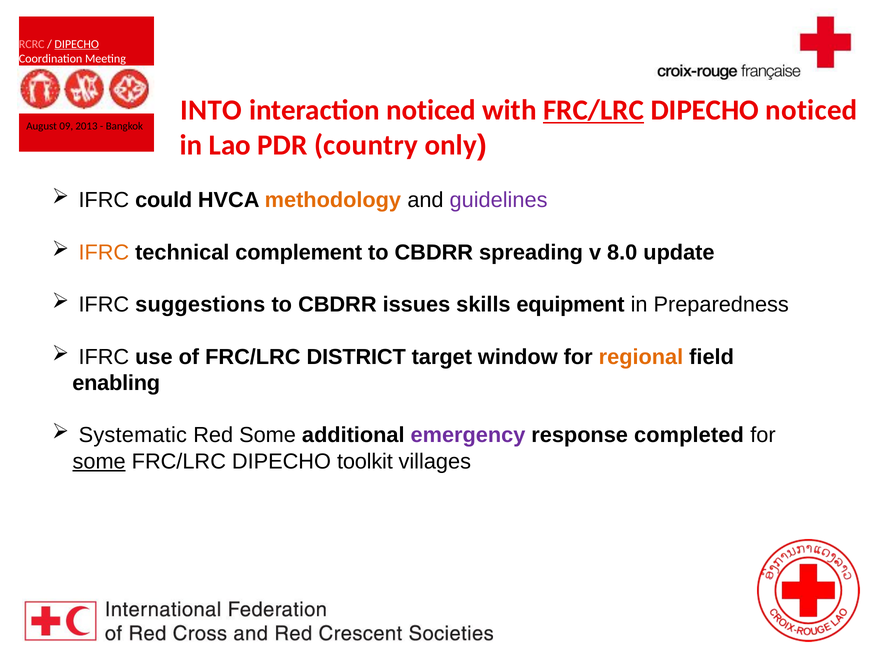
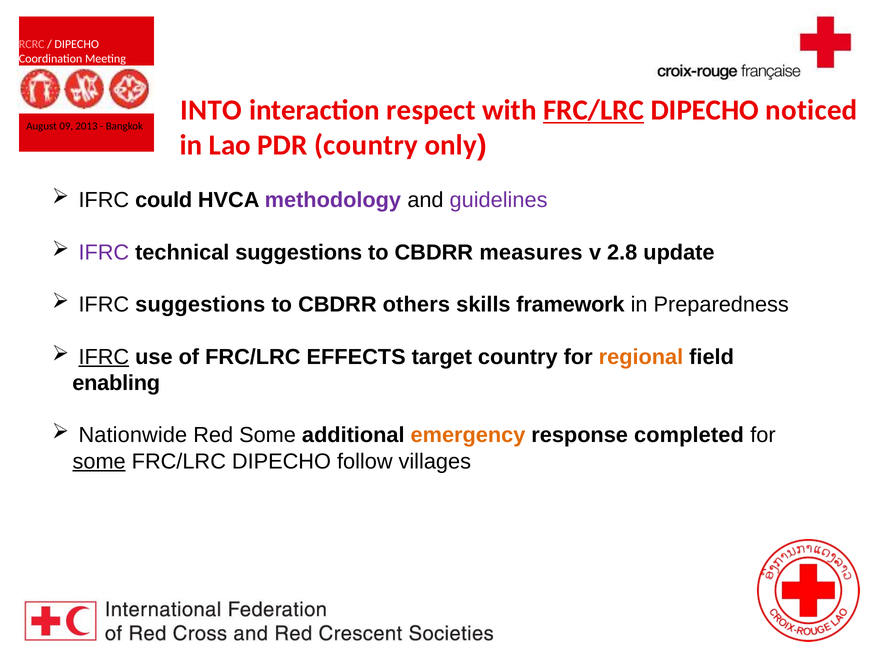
DIPECHO at (77, 44) underline: present -> none
interaction noticed: noticed -> respect
methodology colour: orange -> purple
IFRC at (104, 252) colour: orange -> purple
technical complement: complement -> suggestions
spreading: spreading -> measures
8.0: 8.0 -> 2.8
issues: issues -> others
equipment: equipment -> framework
IFRC at (104, 357) underline: none -> present
DISTRICT: DISTRICT -> EFFECTS
target window: window -> country
Systematic: Systematic -> Nationwide
emergency colour: purple -> orange
toolkit: toolkit -> follow
